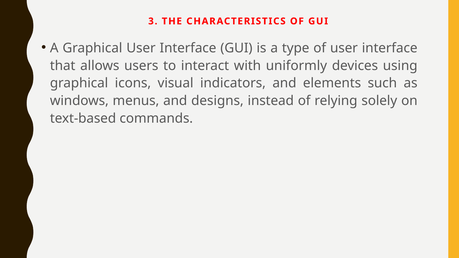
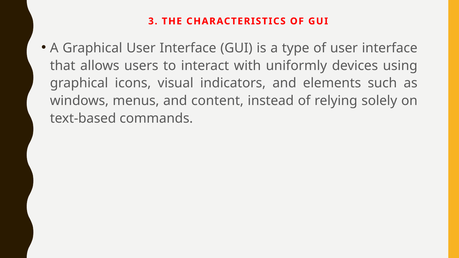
designs: designs -> content
